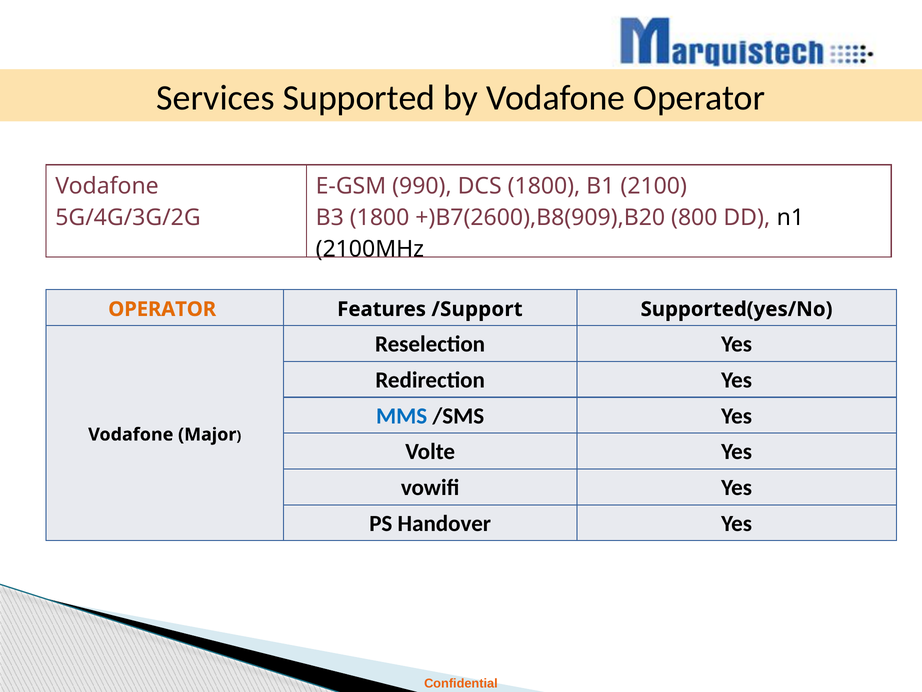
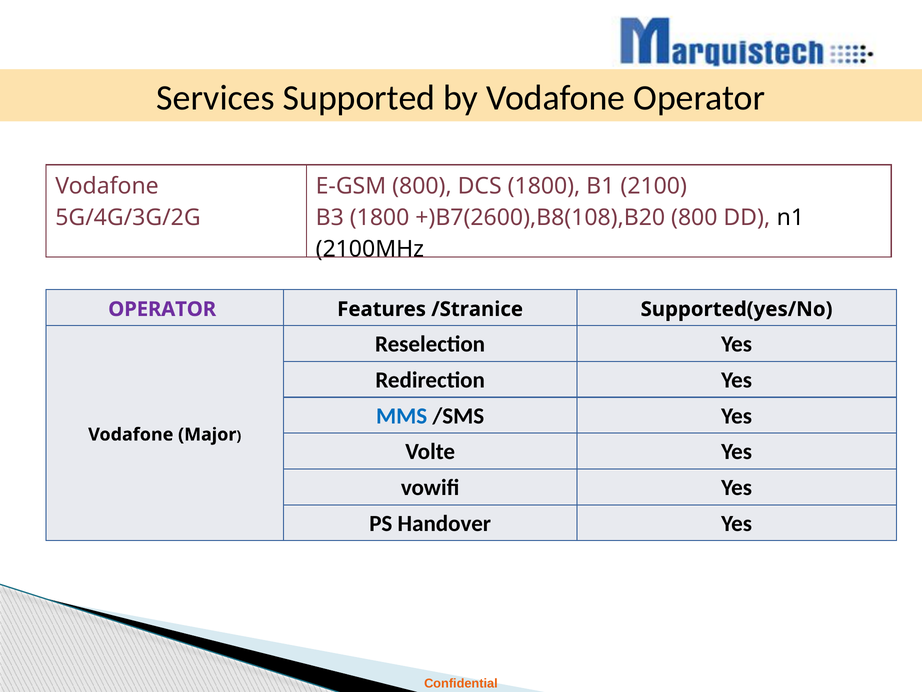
E-GSM 990: 990 -> 800
+)B7(2600),B8(909),B20: +)B7(2600),B8(909),B20 -> +)B7(2600),B8(108),B20
OPERATOR at (162, 309) colour: orange -> purple
/Support: /Support -> /Stranice
